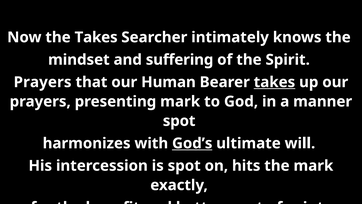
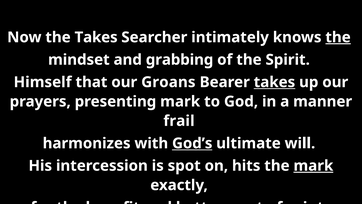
the at (338, 37) underline: none -> present
suffering: suffering -> grabbing
Prayers at (43, 82): Prayers -> Himself
Human: Human -> Groans
spot at (179, 121): spot -> frail
mark at (313, 165) underline: none -> present
